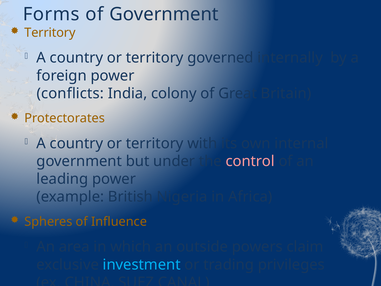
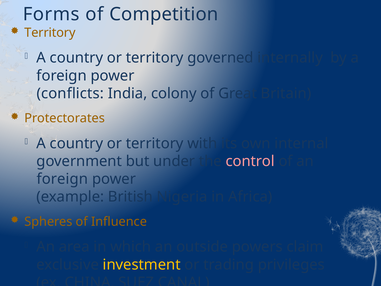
of Government: Government -> Competition
leading at (62, 179): leading -> foreign
investment colour: light blue -> yellow
